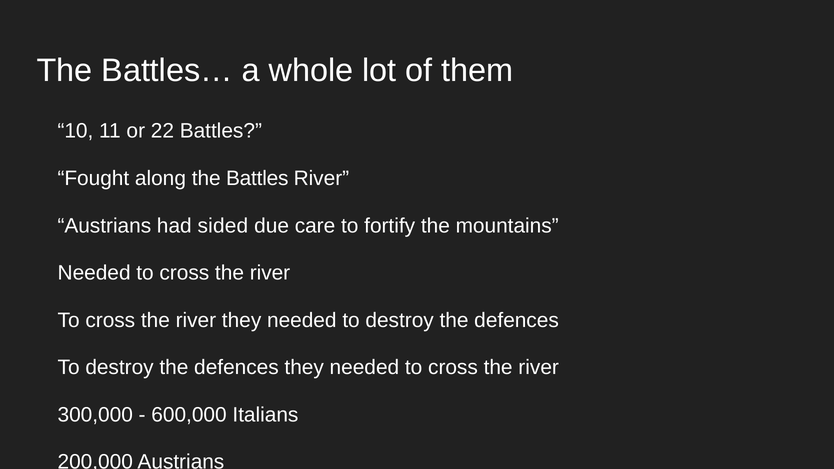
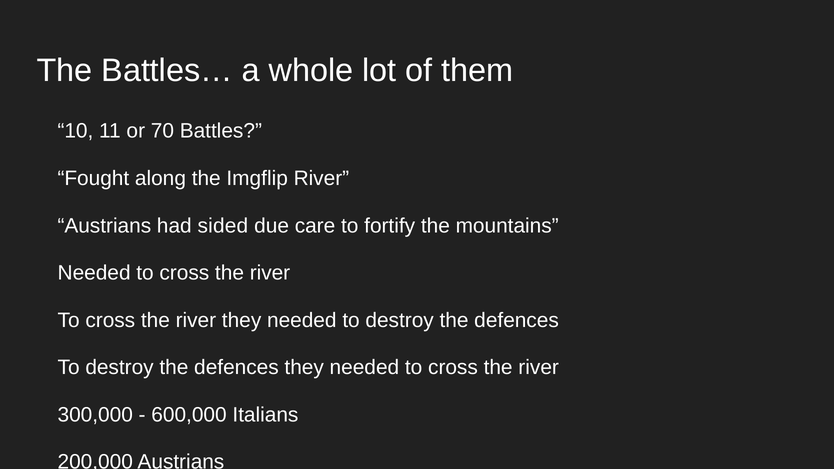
22: 22 -> 70
the Battles: Battles -> Imgflip
